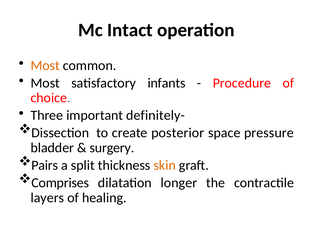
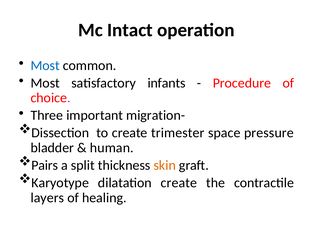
Most at (45, 66) colour: orange -> blue
definitely-: definitely- -> migration-
posterior: posterior -> trimester
surgery: surgery -> human
Comprises: Comprises -> Karyotype
dilatation longer: longer -> create
